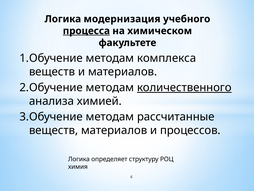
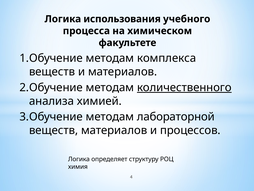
модернизация: модернизация -> использования
процесса underline: present -> none
расcчитанные: расcчитанные -> лабораторной
